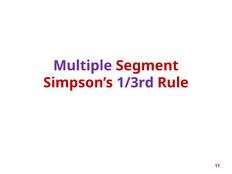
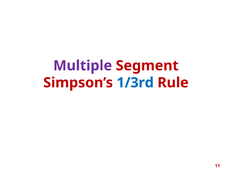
1/3rd colour: purple -> blue
